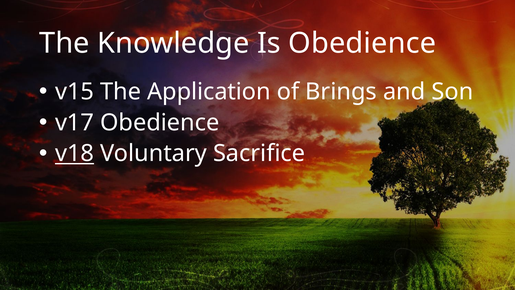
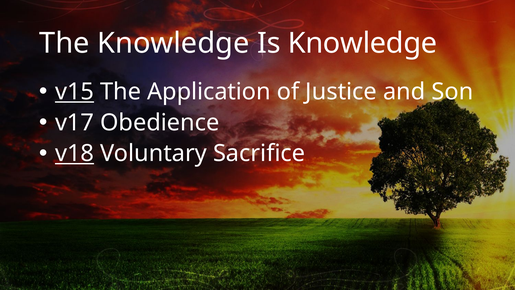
Is Obedience: Obedience -> Knowledge
v15 underline: none -> present
Brings: Brings -> Justice
